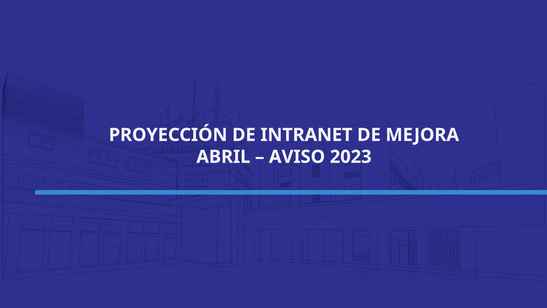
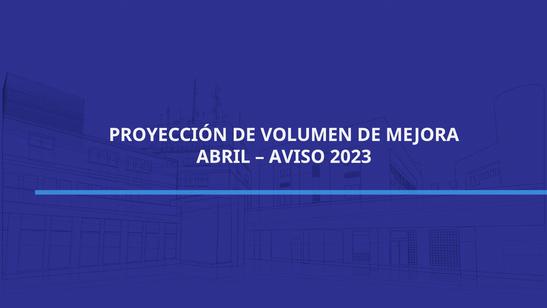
INTRANET: INTRANET -> VOLUMEN
